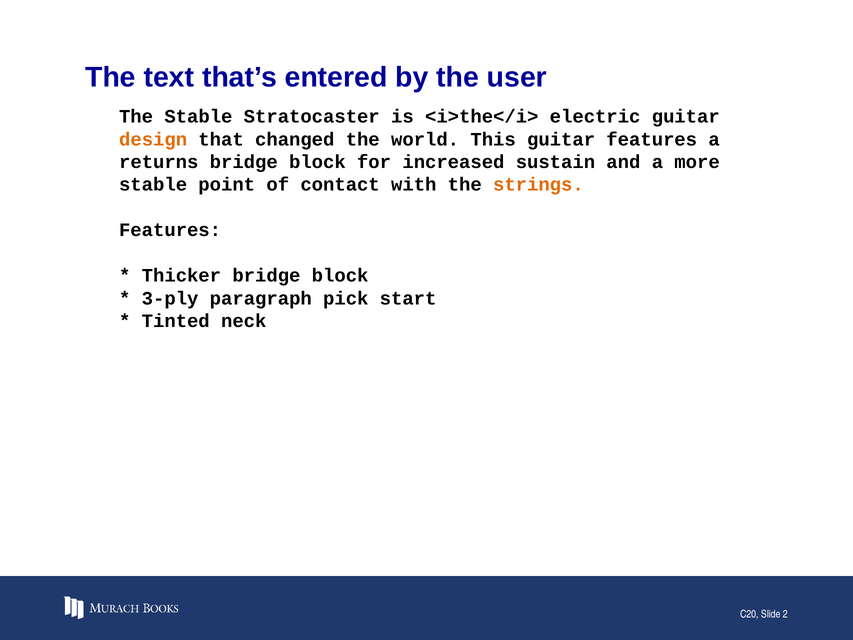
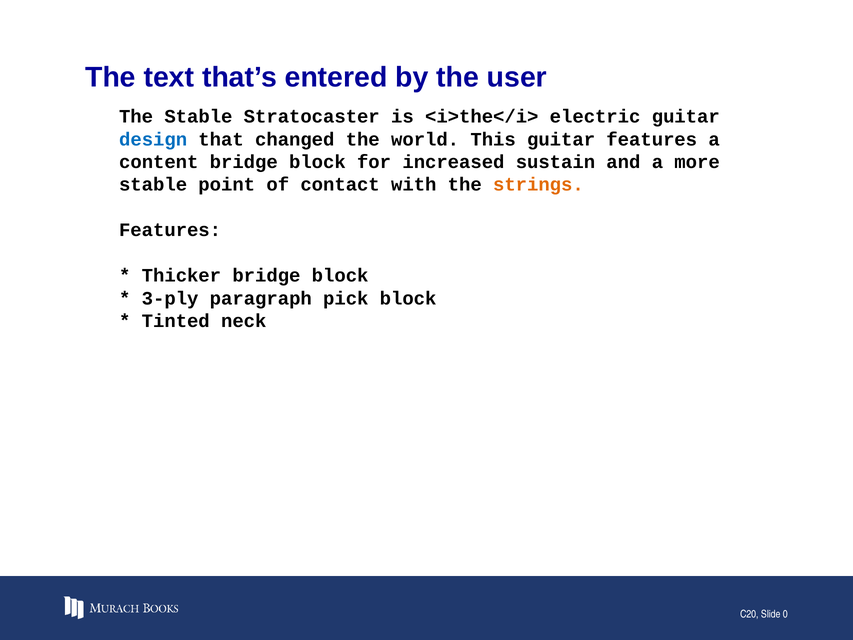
design colour: orange -> blue
returns: returns -> content
pick start: start -> block
2: 2 -> 0
